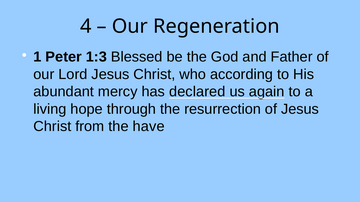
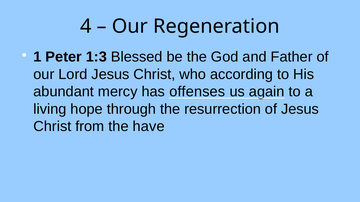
declared: declared -> offenses
